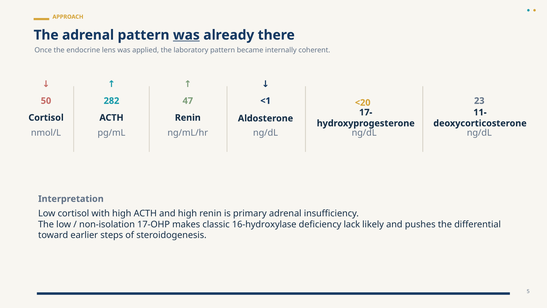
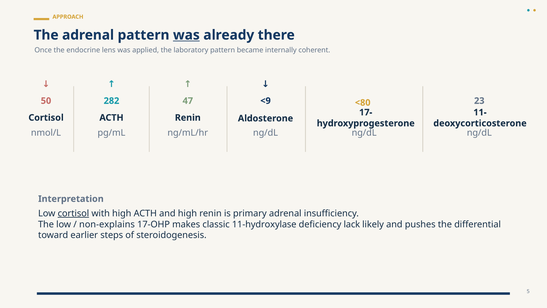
<1: <1 -> <9
<20: <20 -> <80
cortisol at (73, 213) underline: none -> present
non-isolation: non-isolation -> non-explains
16-hydroxylase: 16-hydroxylase -> 11-hydroxylase
